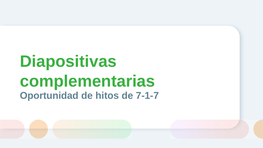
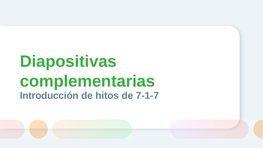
Oportunidad: Oportunidad -> Introducción
